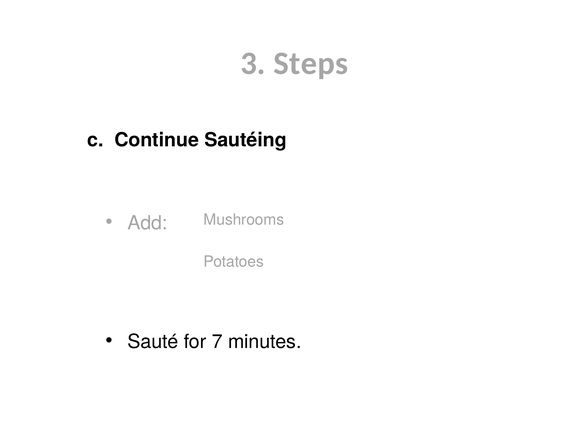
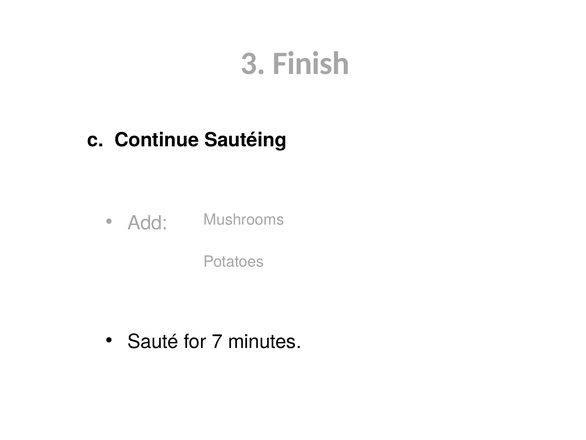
Steps: Steps -> Finish
